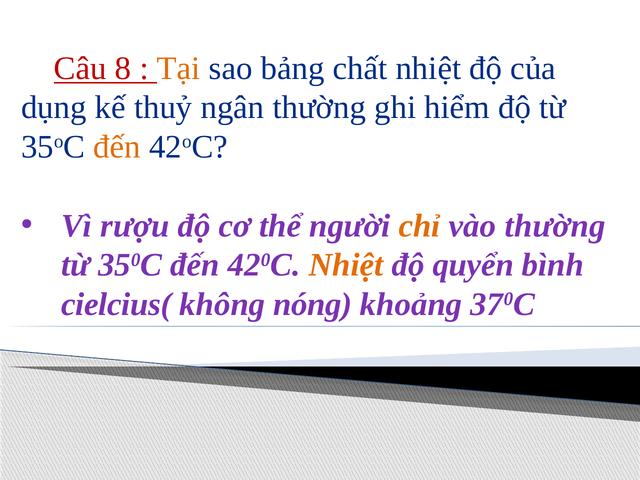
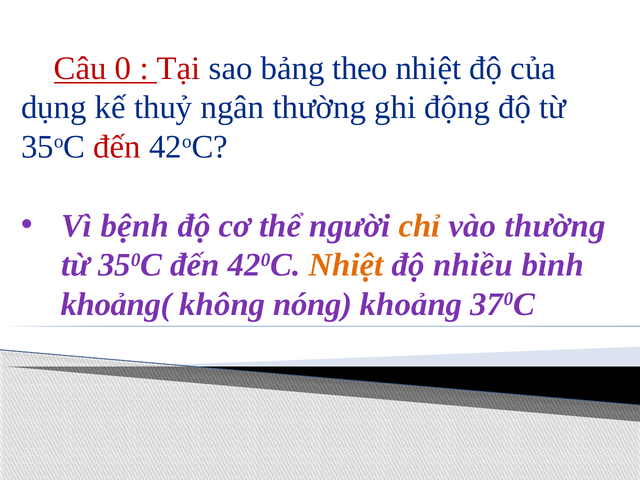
8: 8 -> 0
Tại colour: orange -> red
chất: chất -> theo
hiểm: hiểm -> động
đến at (117, 147) colour: orange -> red
rượu: rượu -> bệnh
quyển: quyển -> nhiều
cielcius(: cielcius( -> khoảng(
